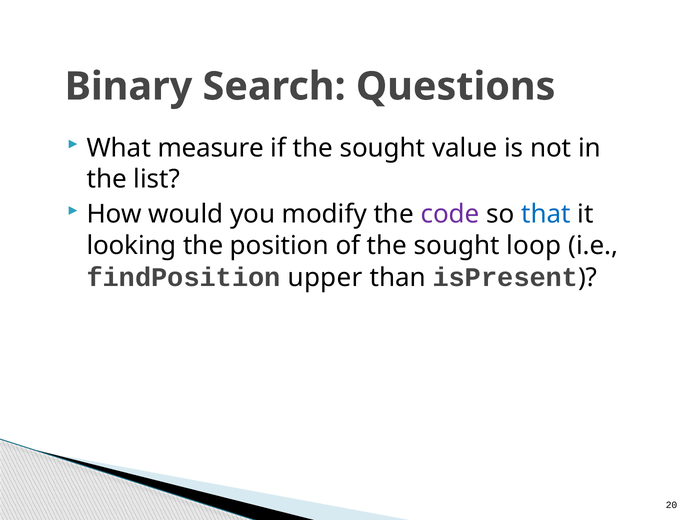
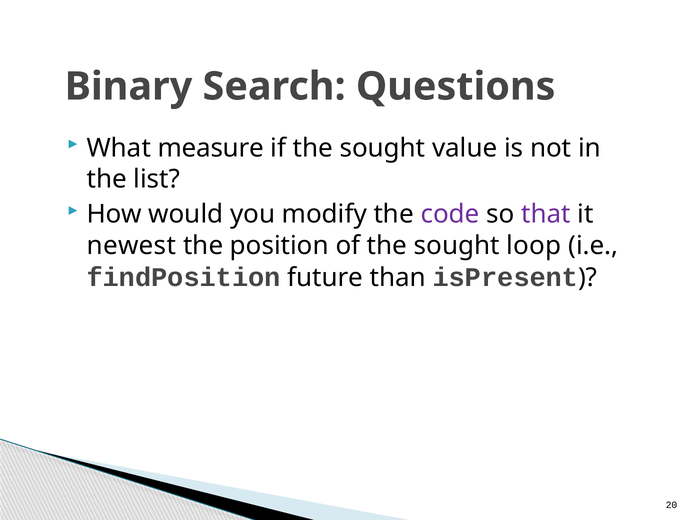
that colour: blue -> purple
looking: looking -> newest
upper: upper -> future
